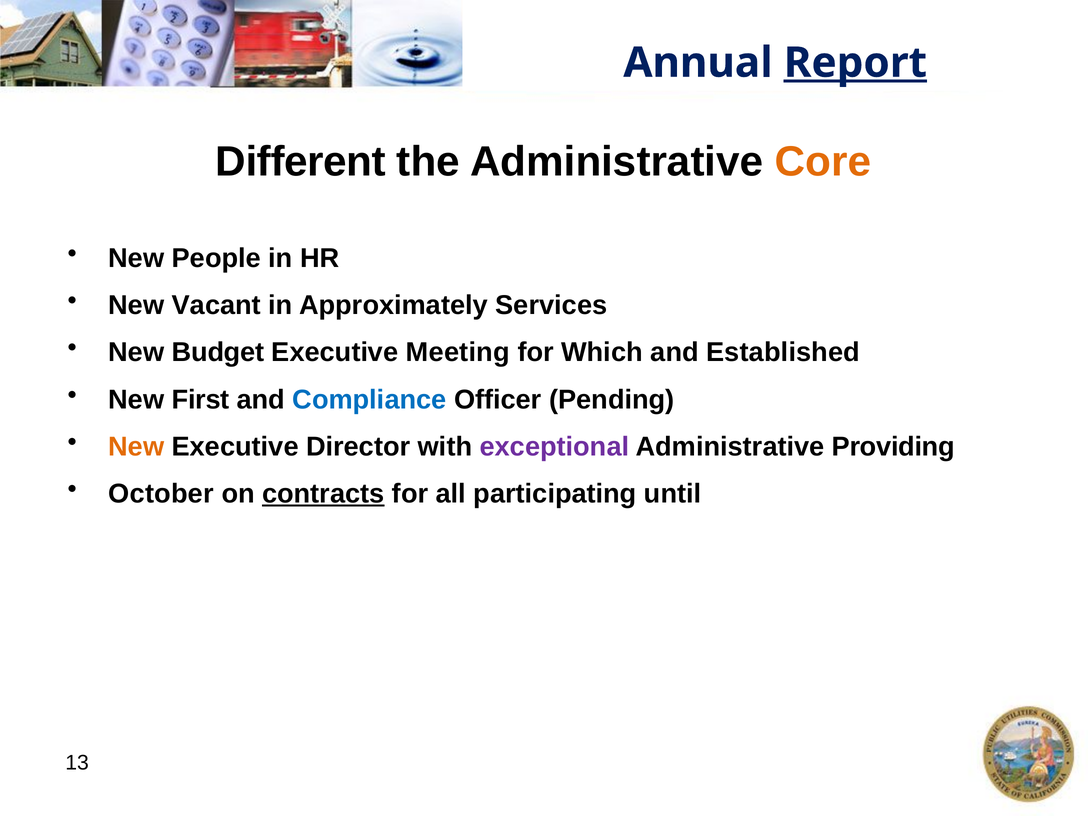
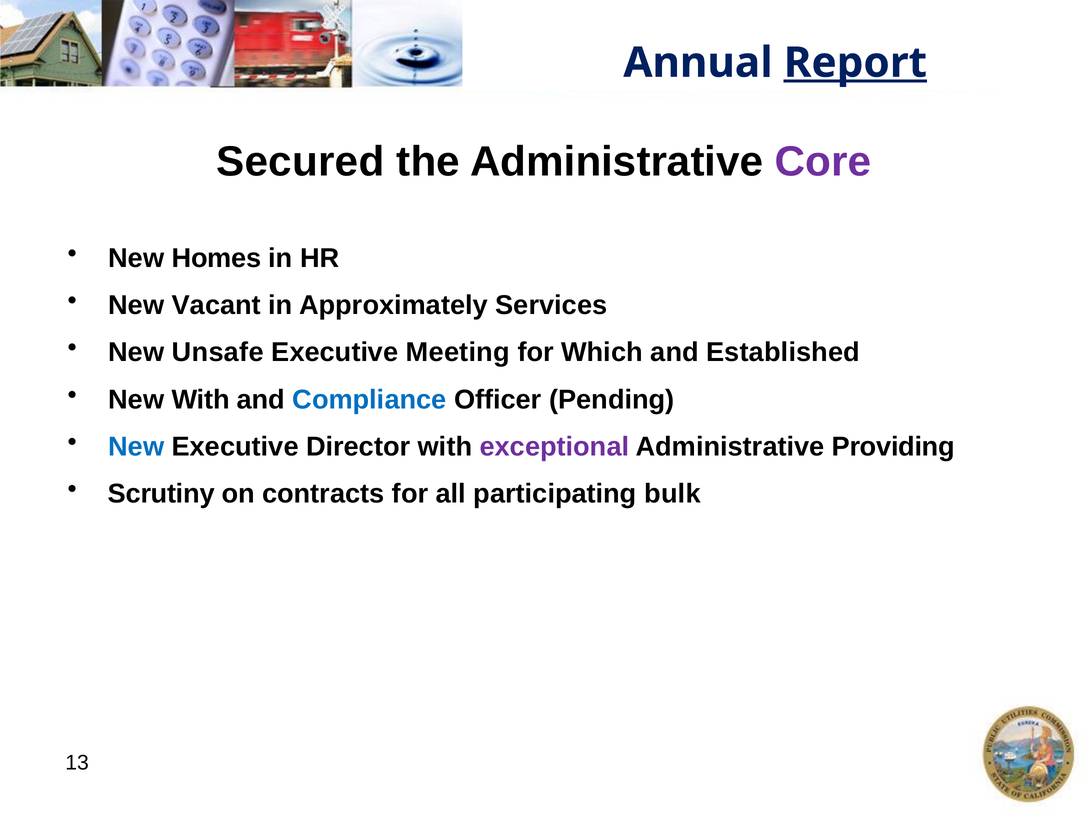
Different: Different -> Secured
Core colour: orange -> purple
People: People -> Homes
Budget: Budget -> Unsafe
New First: First -> With
New at (136, 447) colour: orange -> blue
October: October -> Scrutiny
contracts underline: present -> none
until: until -> bulk
